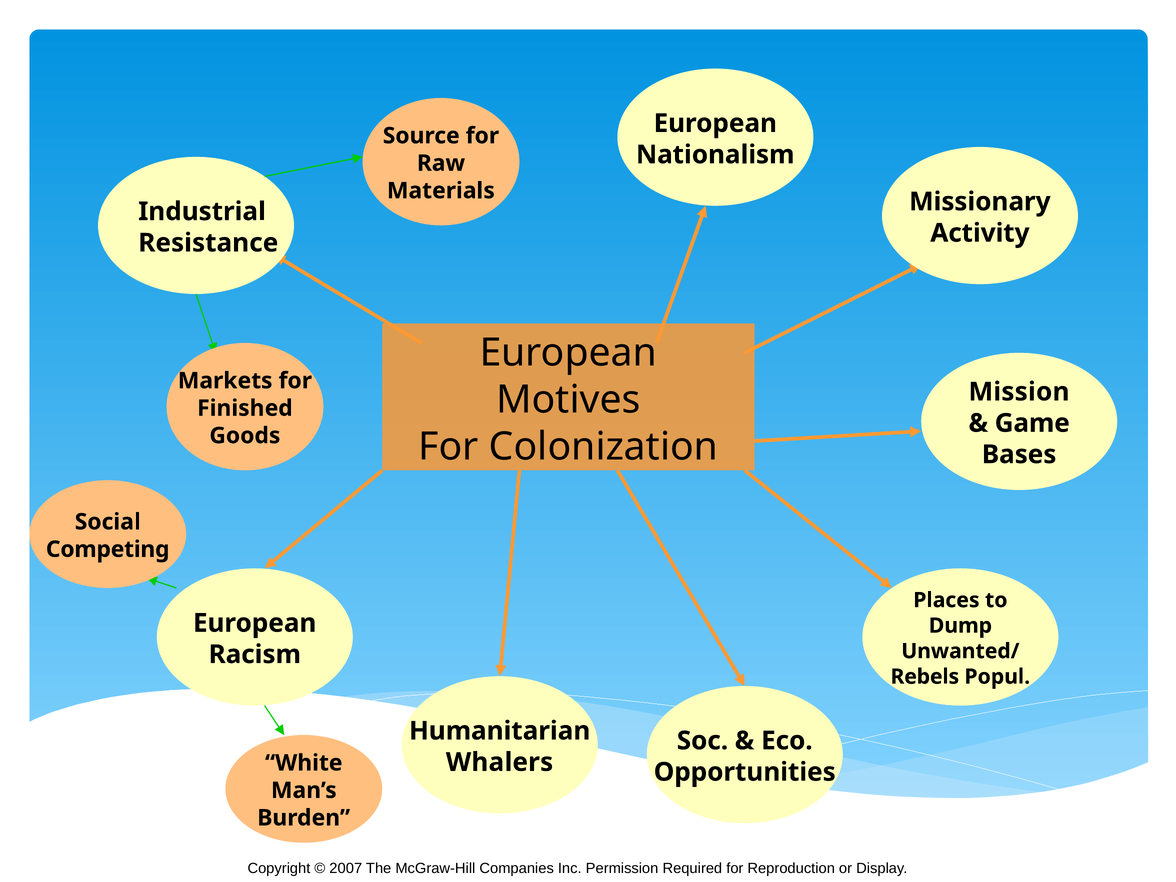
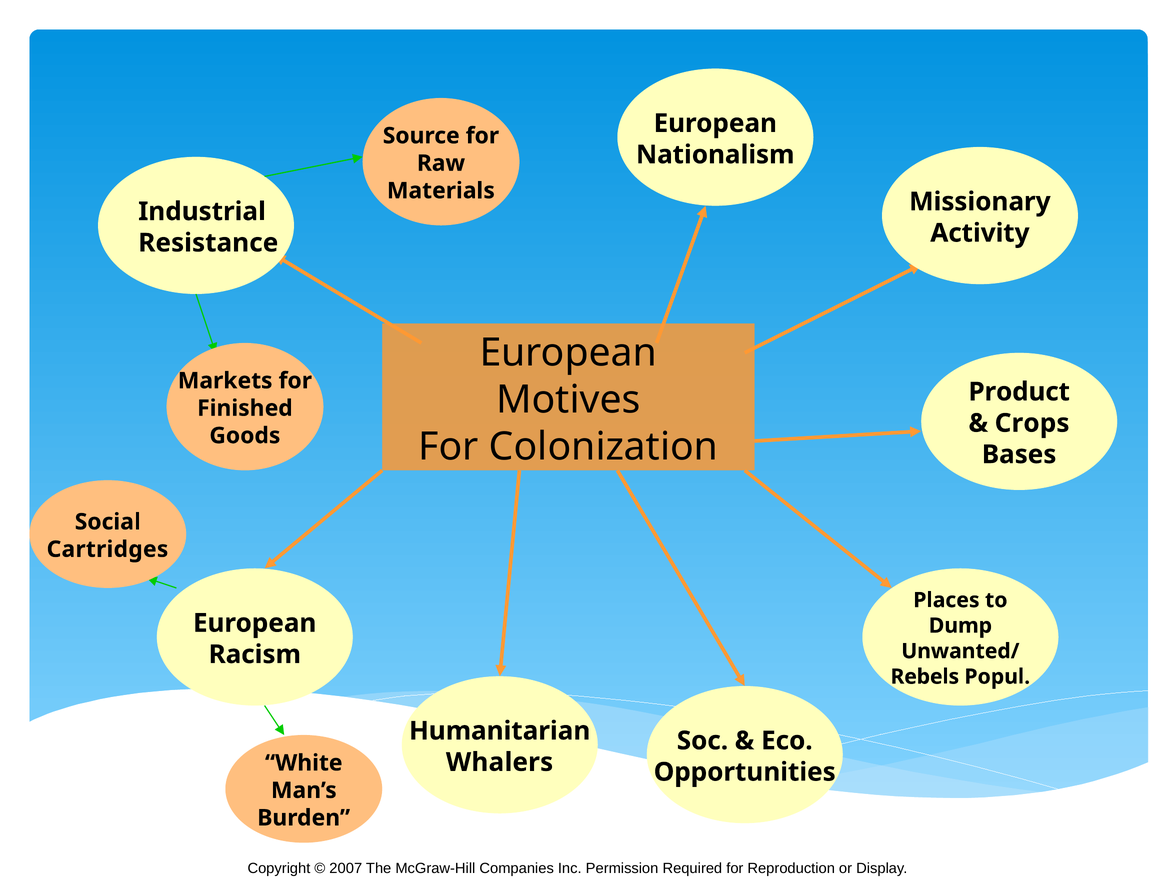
Mission: Mission -> Product
Game: Game -> Crops
Competing: Competing -> Cartridges
